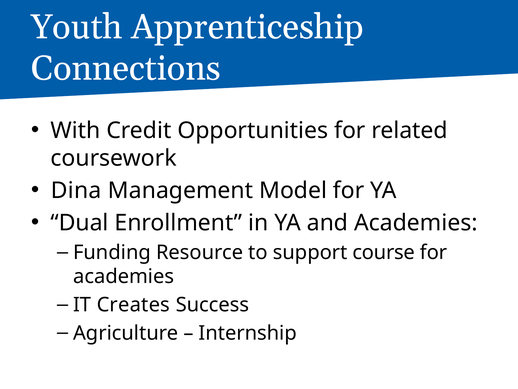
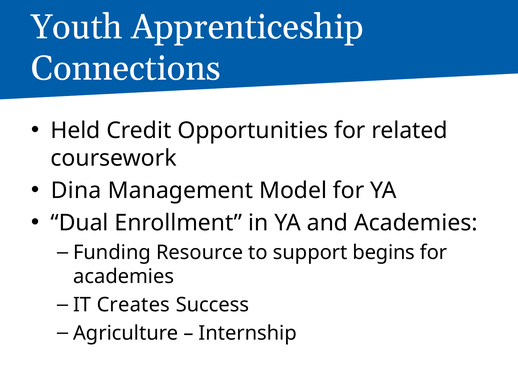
With: With -> Held
course: course -> begins
